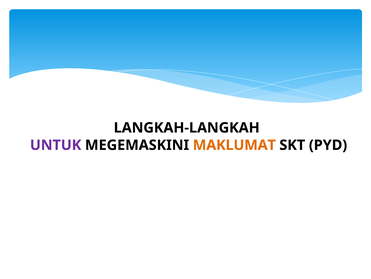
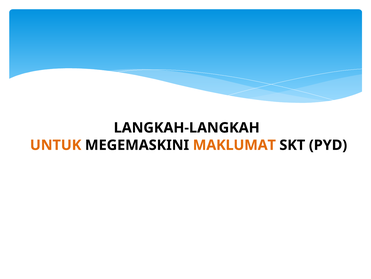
UNTUK colour: purple -> orange
